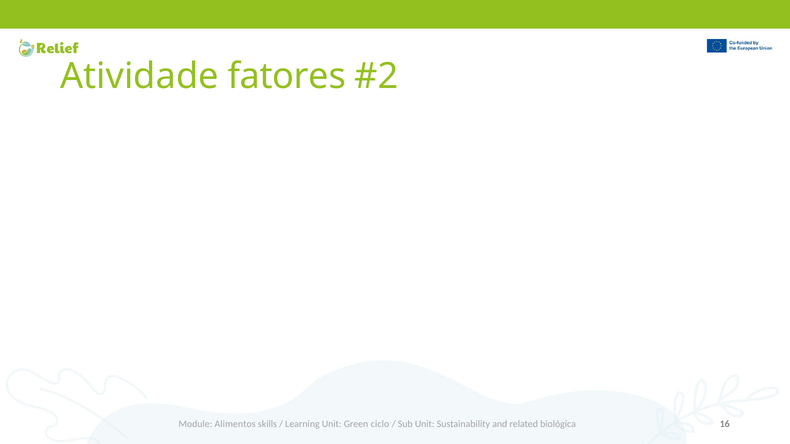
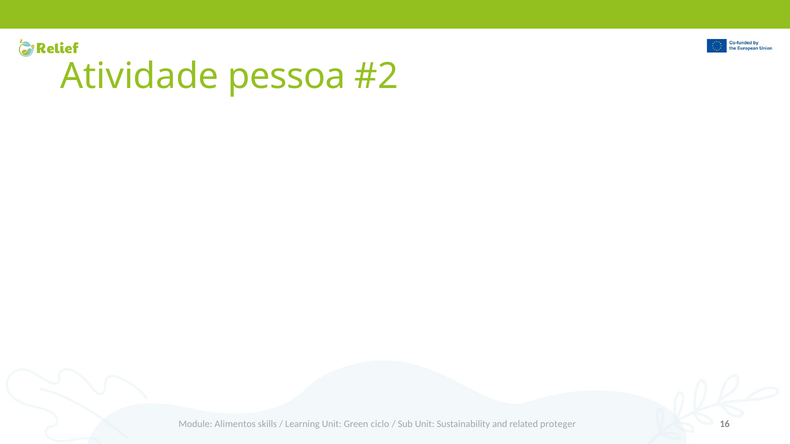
fatores: fatores -> pessoa
biológica: biológica -> proteger
